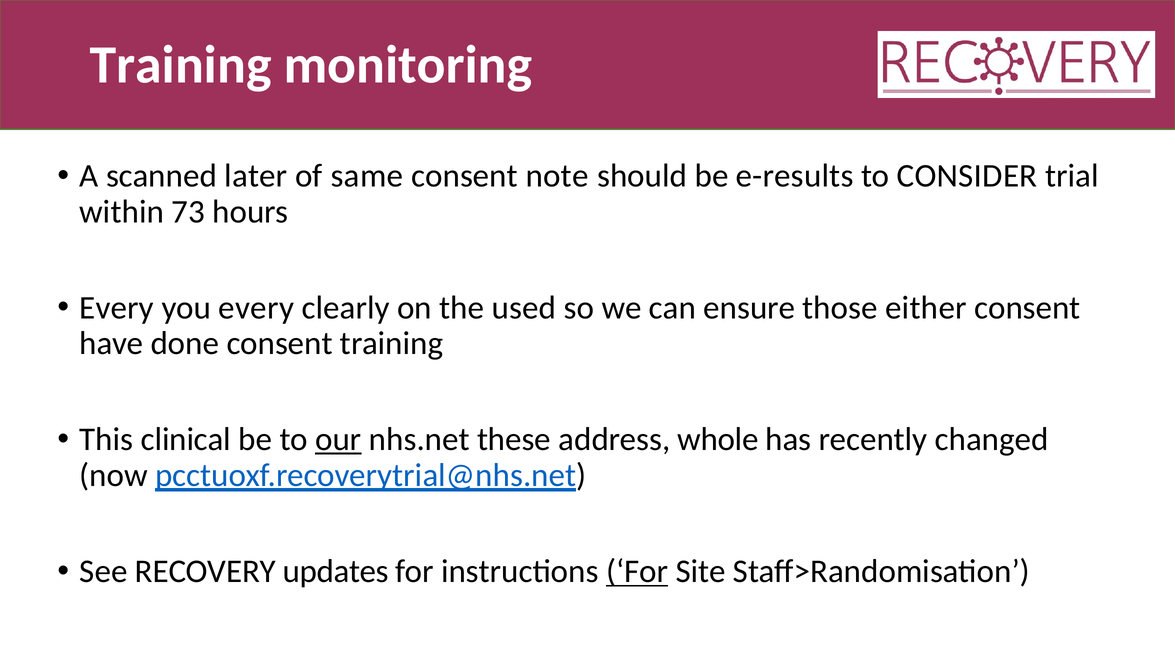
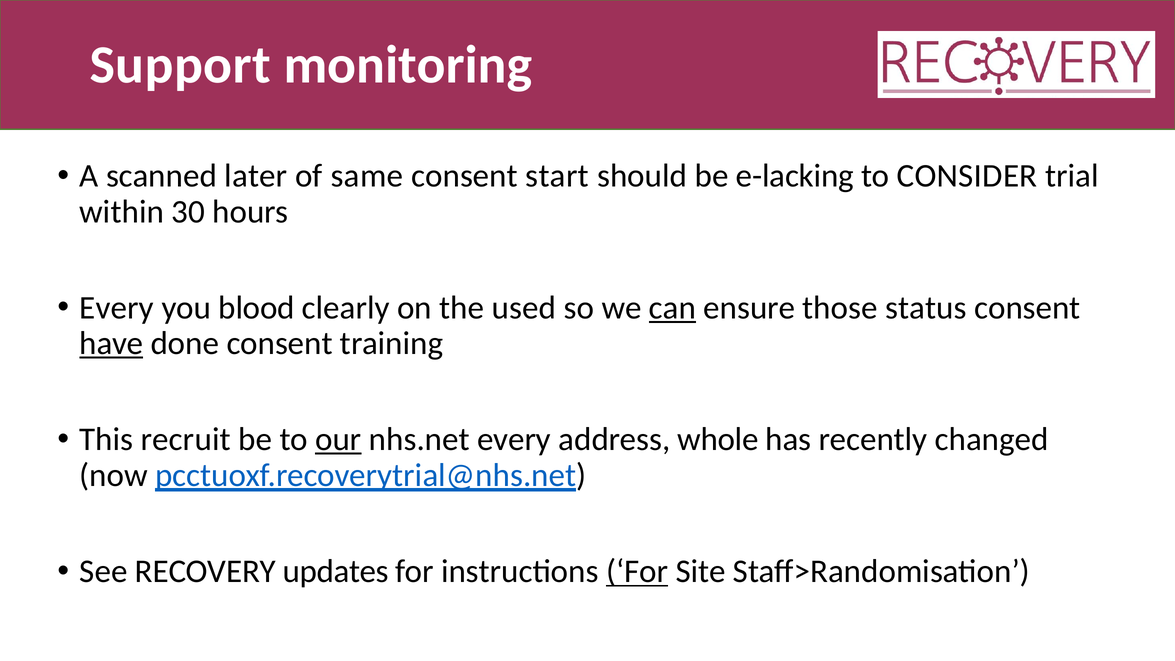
Training at (181, 65): Training -> Support
note: note -> start
e-results: e-results -> e-lacking
73: 73 -> 30
you every: every -> blood
can underline: none -> present
either: either -> status
have underline: none -> present
clinical: clinical -> recruit
nhs.net these: these -> every
